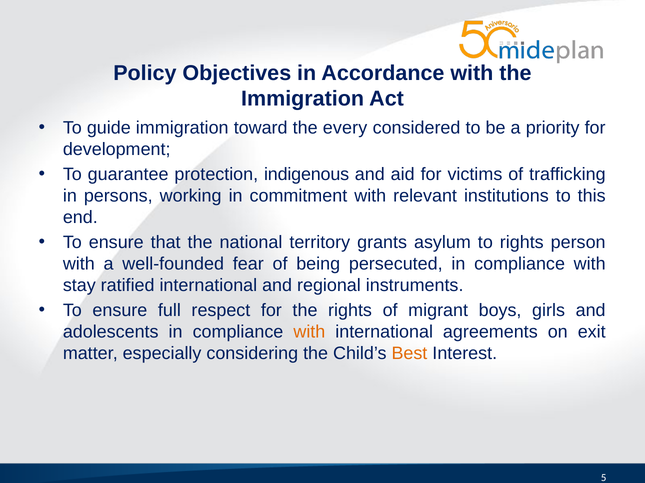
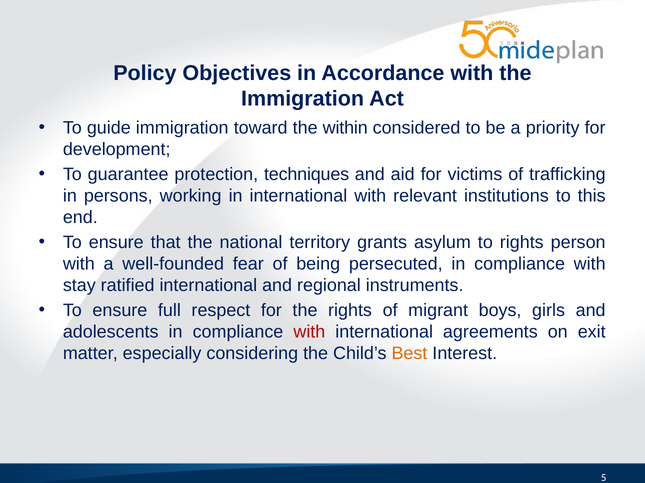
every: every -> within
indigenous: indigenous -> techniques
in commitment: commitment -> international
with at (309, 332) colour: orange -> red
